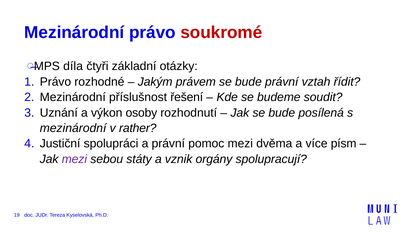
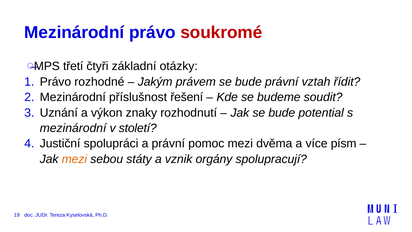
díla: díla -> třetí
osoby: osoby -> znaky
posílená: posílená -> potential
rather: rather -> století
mezi at (74, 159) colour: purple -> orange
